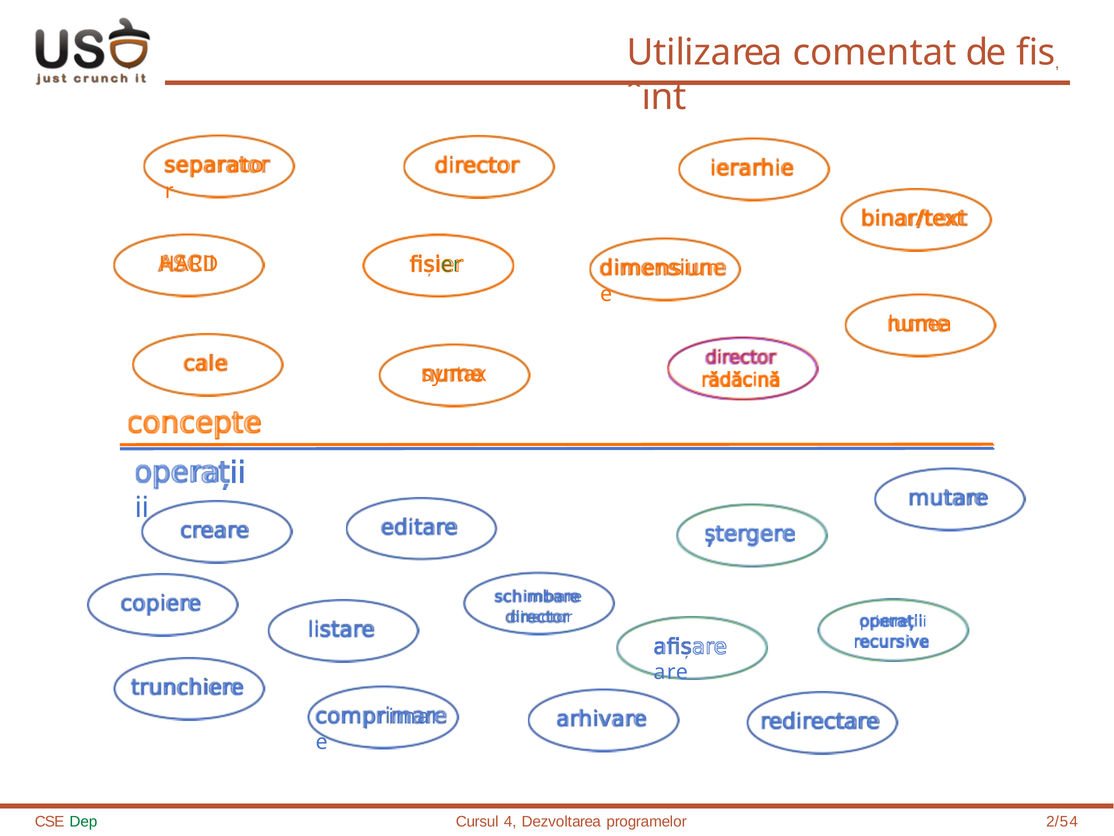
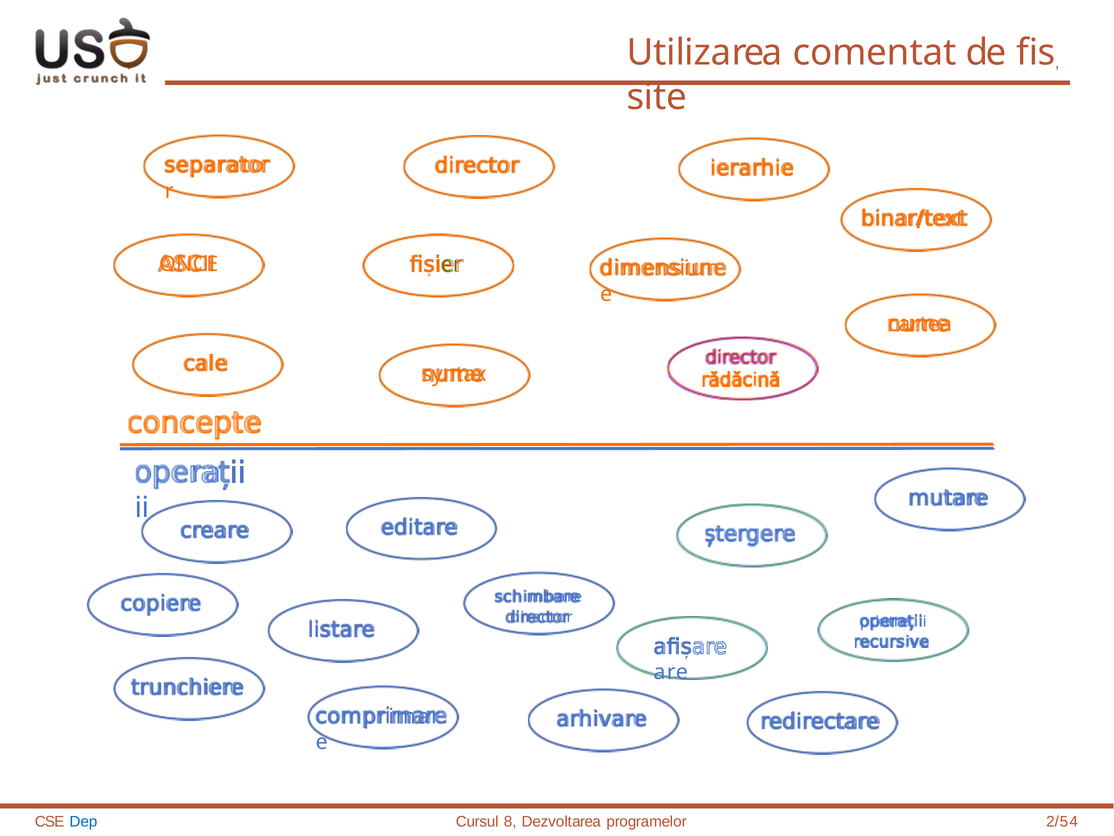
ˆınt: ˆınt -> site
HARD: HARD -> ONCE
lumea: lumea -> cartea
Dep colour: green -> blue
4: 4 -> 8
